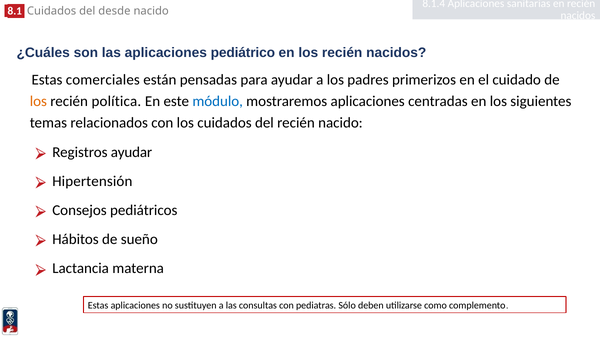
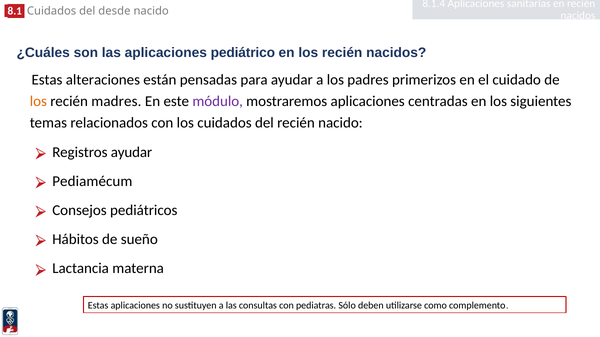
comerciales: comerciales -> alteraciones
política: política -> madres
módulo colour: blue -> purple
Hipertensión: Hipertensión -> Pediamécum
